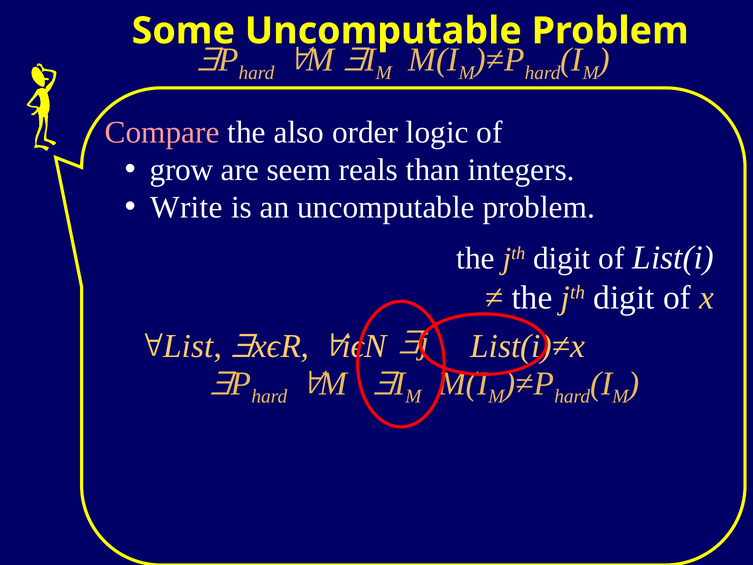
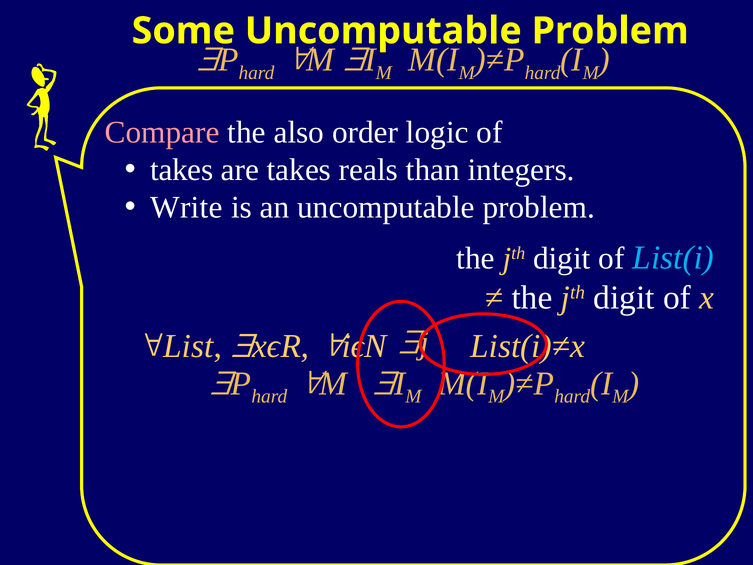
grow at (182, 170): grow -> takes
are seem: seem -> takes
List(i colour: white -> light blue
